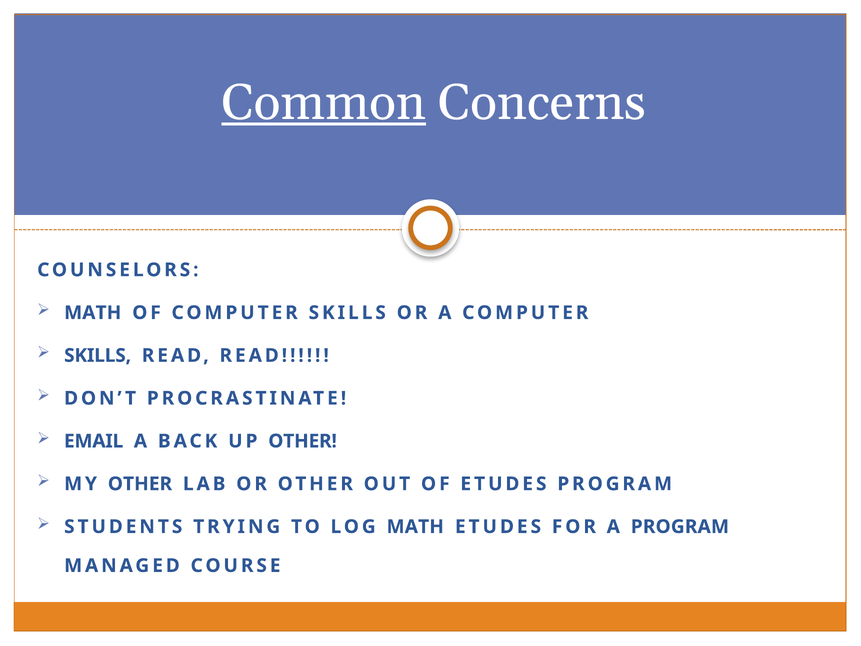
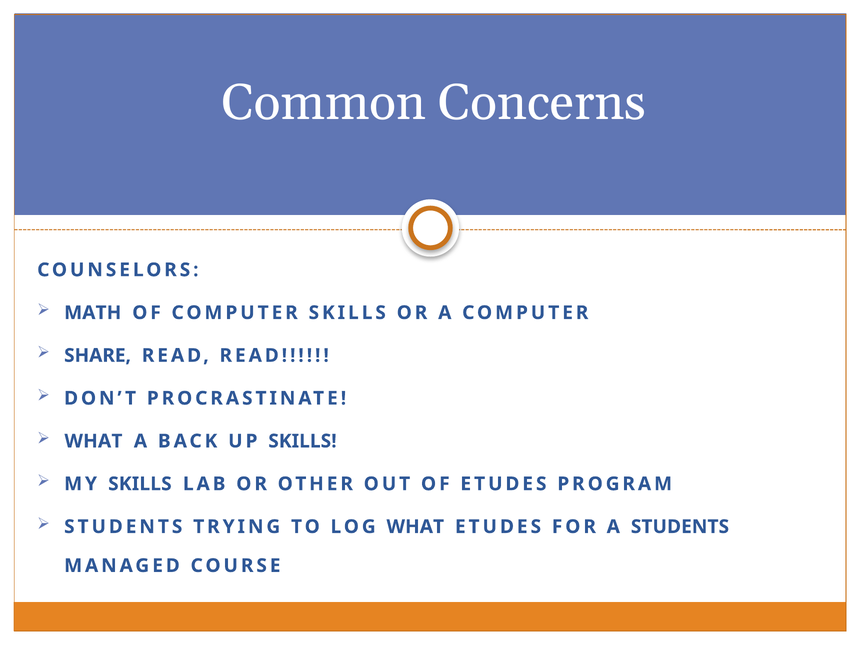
Common underline: present -> none
SKILLS at (98, 355): SKILLS -> SHARE
EMAIL at (94, 441): EMAIL -> WHAT
UP OTHER: OTHER -> SKILLS
MY OTHER: OTHER -> SKILLS
LOG MATH: MATH -> WHAT
A PROGRAM: PROGRAM -> STUDENTS
